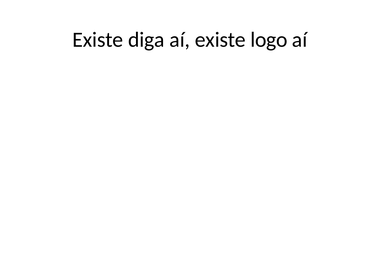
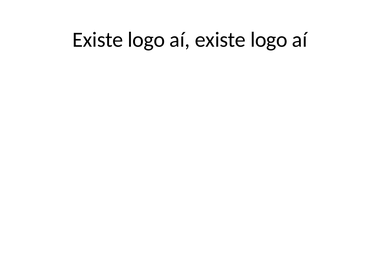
diga at (146, 40): diga -> logo
